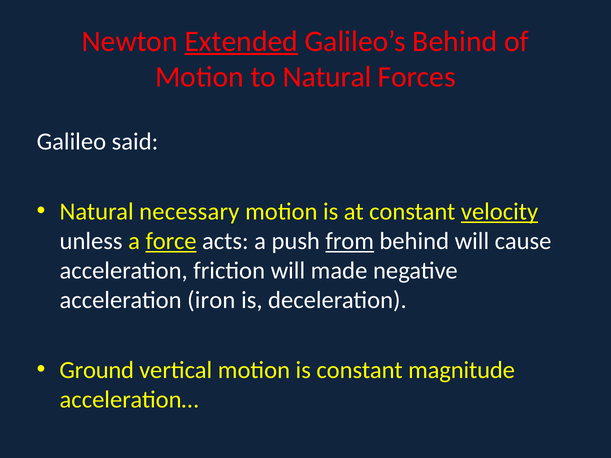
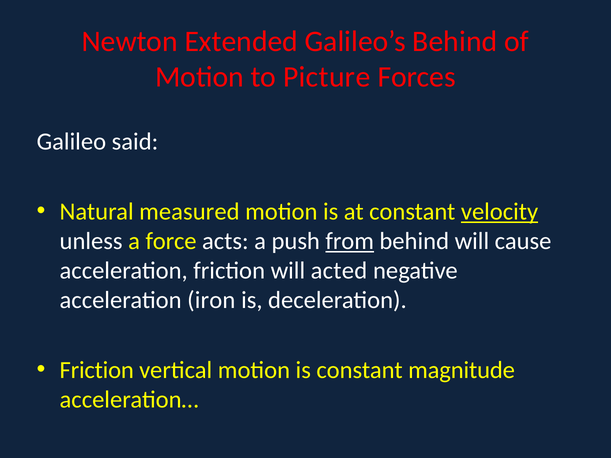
Extended underline: present -> none
to Natural: Natural -> Picture
necessary: necessary -> measured
force underline: present -> none
made: made -> acted
Ground at (97, 370): Ground -> Friction
